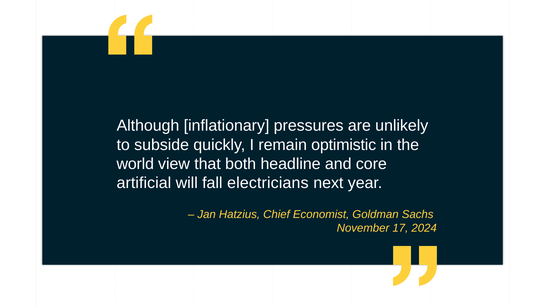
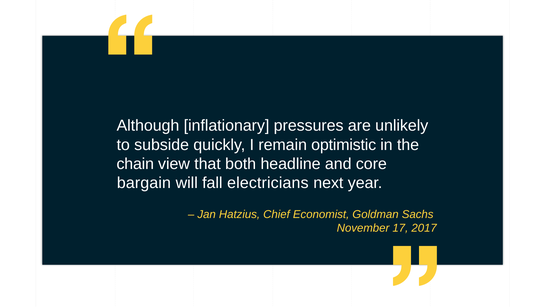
world: world -> chain
artificial: artificial -> bargain
2024: 2024 -> 2017
